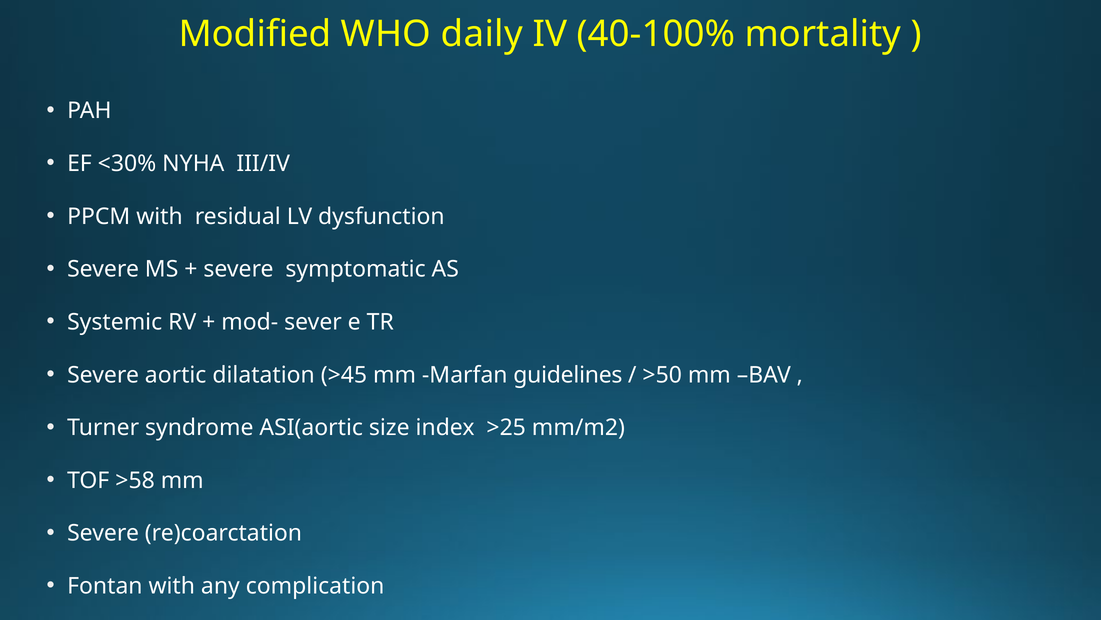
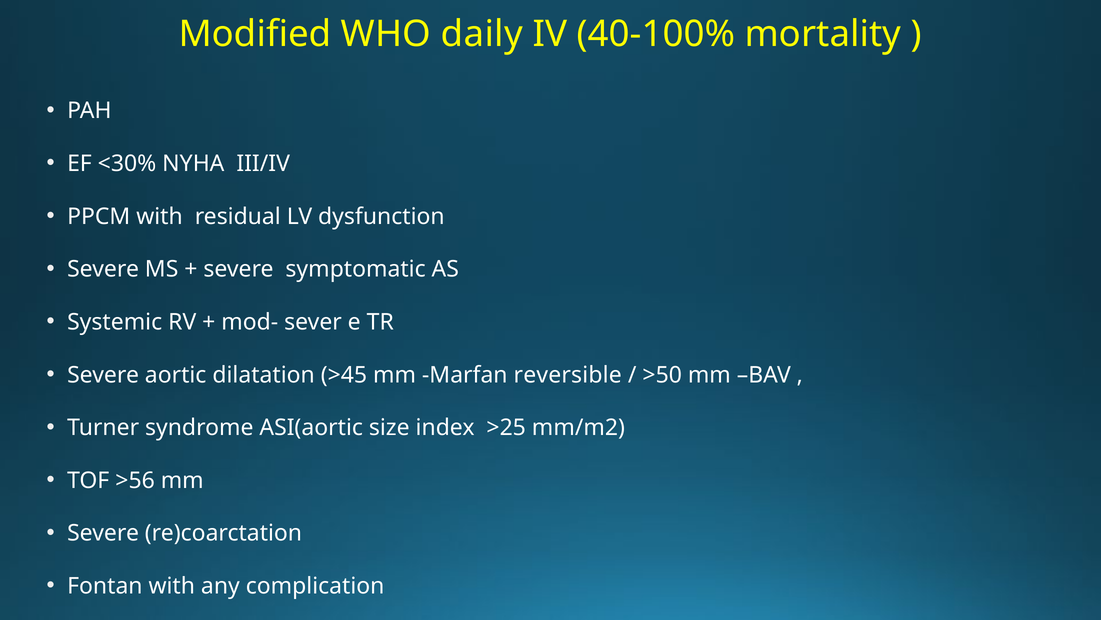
guidelines: guidelines -> reversible
>58: >58 -> >56
